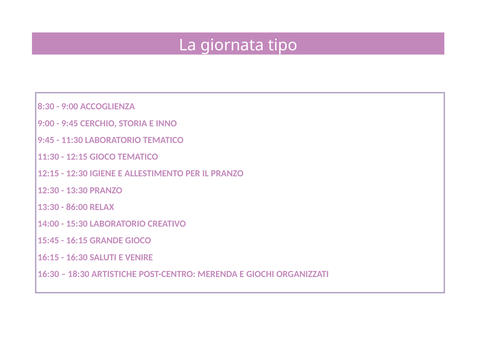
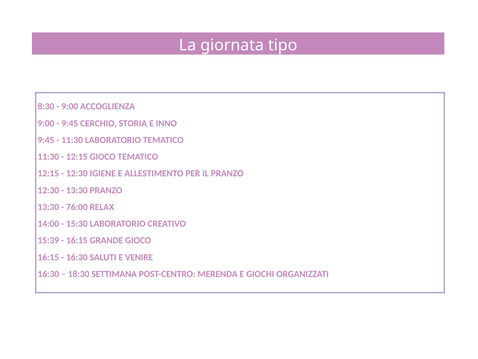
86:00: 86:00 -> 76:00
15:45: 15:45 -> 15:39
ARTISTICHE: ARTISTICHE -> SETTIMANA
